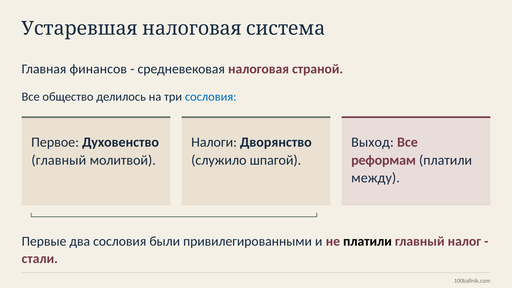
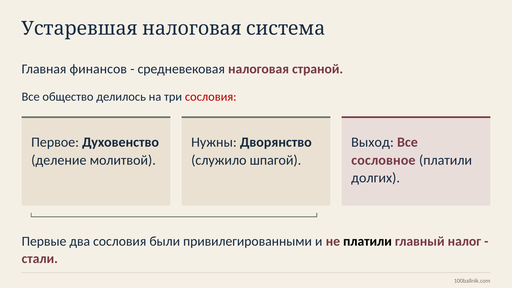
сословия at (211, 97) colour: blue -> red
Налоги: Налоги -> Нужны
главный at (59, 160): главный -> деление
реформам: реформам -> сословное
между: между -> долгих
